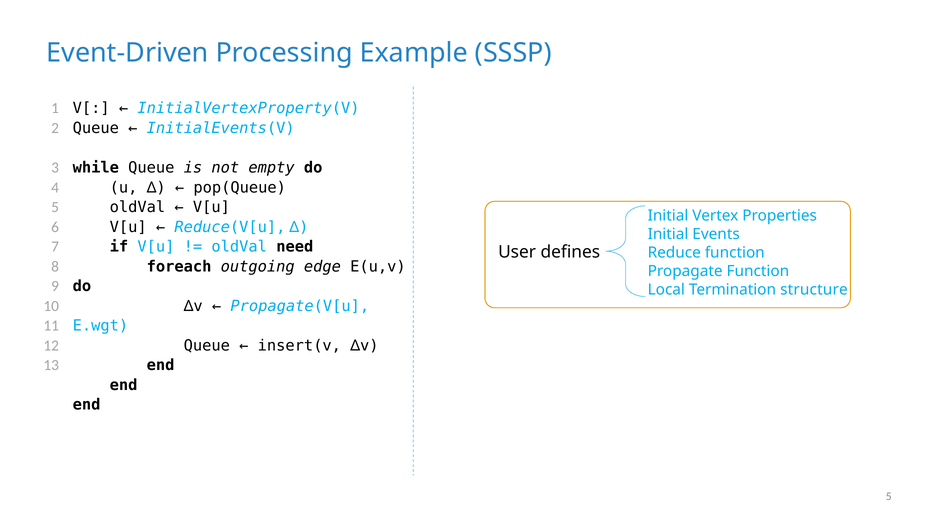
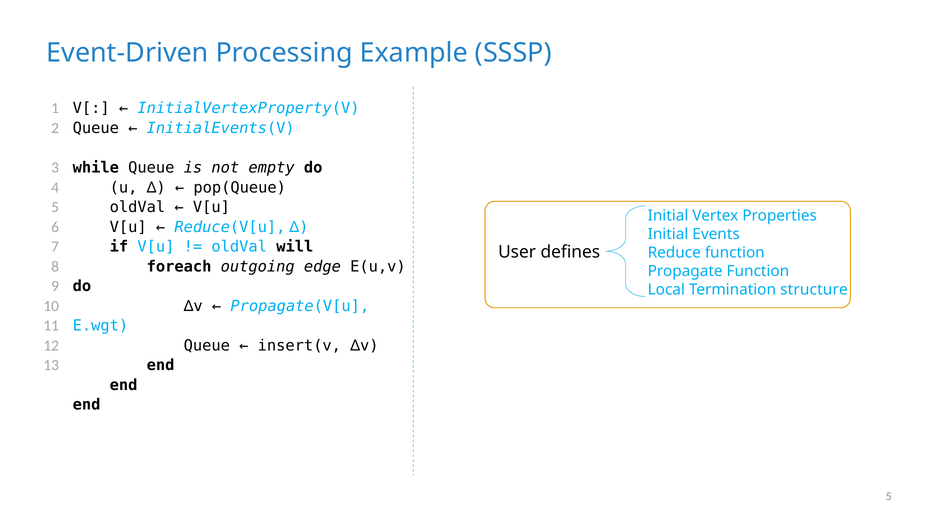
need: need -> will
